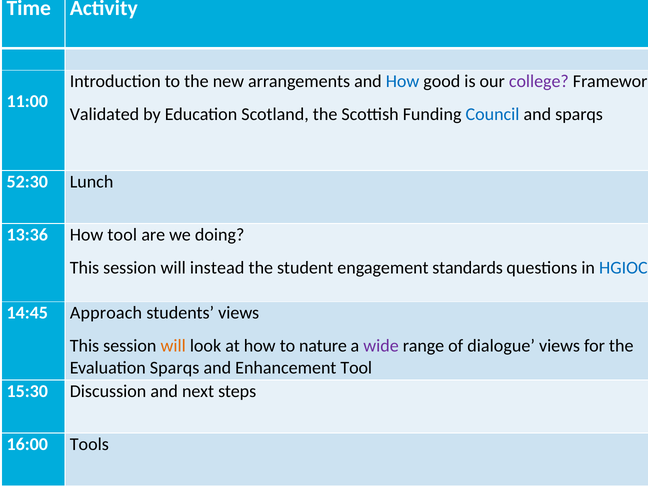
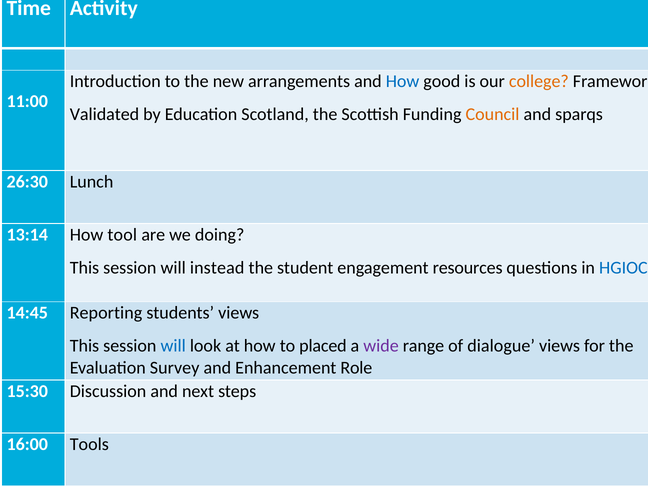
college colour: purple -> orange
Council colour: blue -> orange
52:30: 52:30 -> 26:30
13:36: 13:36 -> 13:14
standards: standards -> resources
Approach: Approach -> Reporting
will at (173, 346) colour: orange -> blue
nature: nature -> placed
Evaluation Sparqs: Sparqs -> Survey
Enhancement Tool: Tool -> Role
